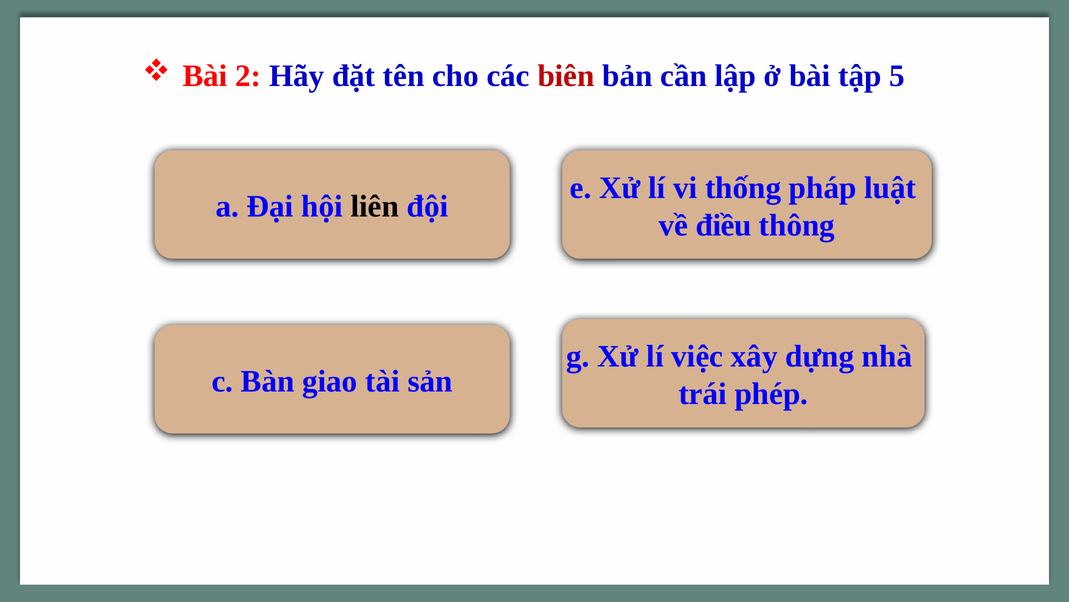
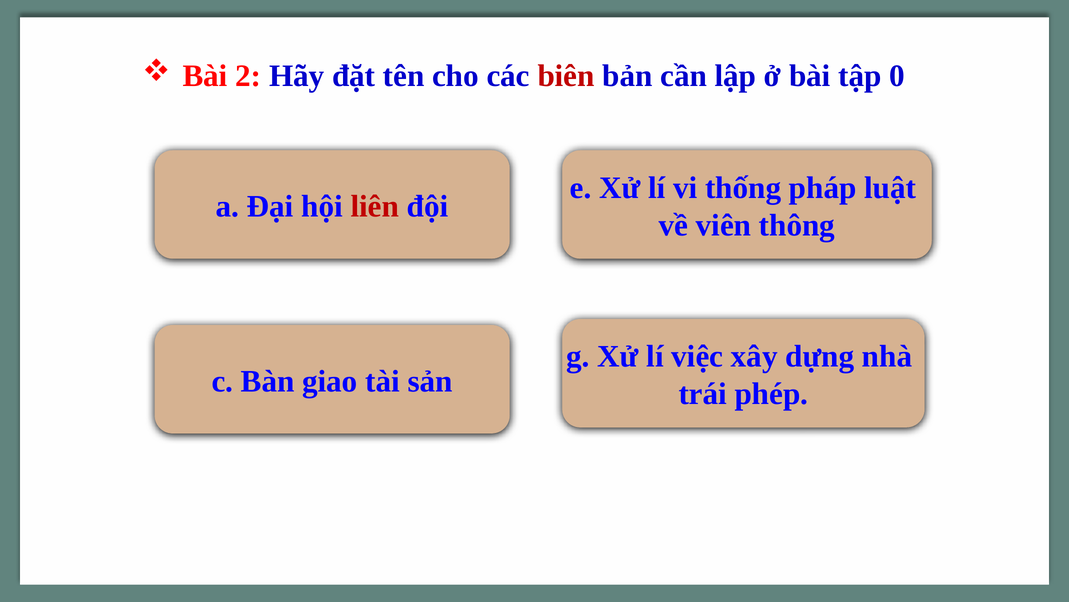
5: 5 -> 0
liên colour: black -> red
điều: điều -> viên
